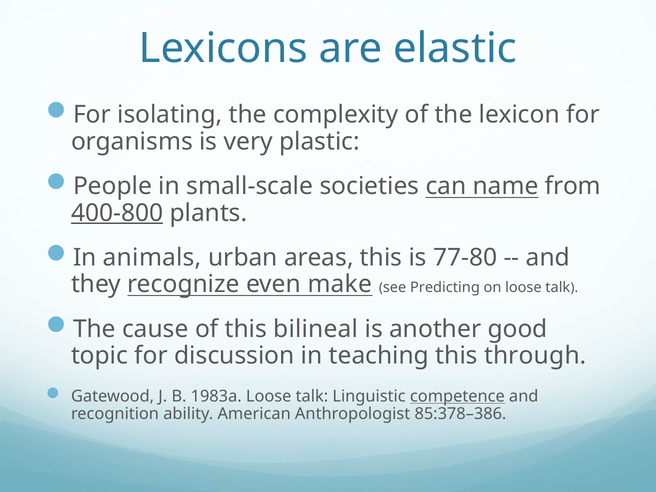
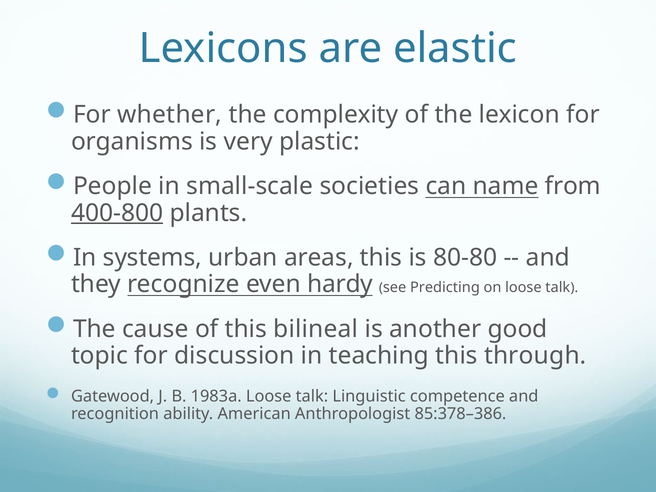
isolating: isolating -> whether
animals: animals -> systems
77-80: 77-80 -> 80-80
make: make -> hardy
competence underline: present -> none
